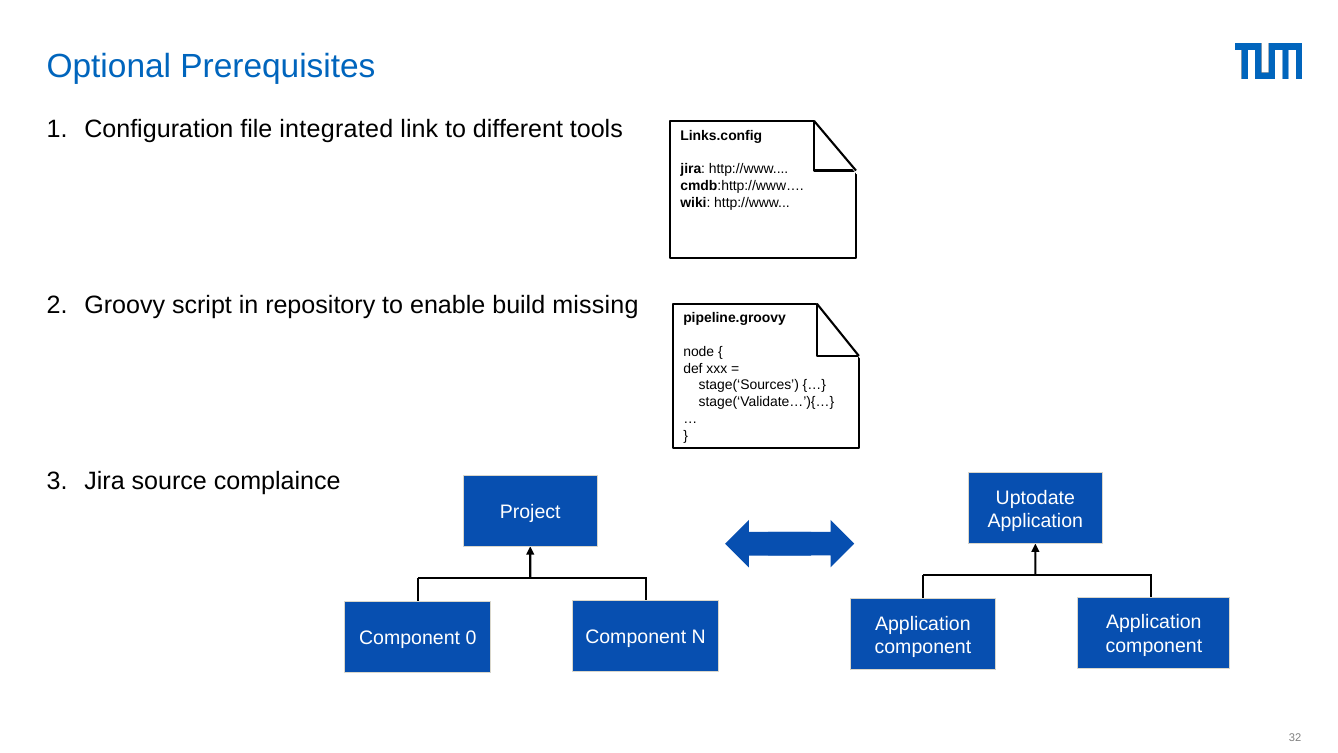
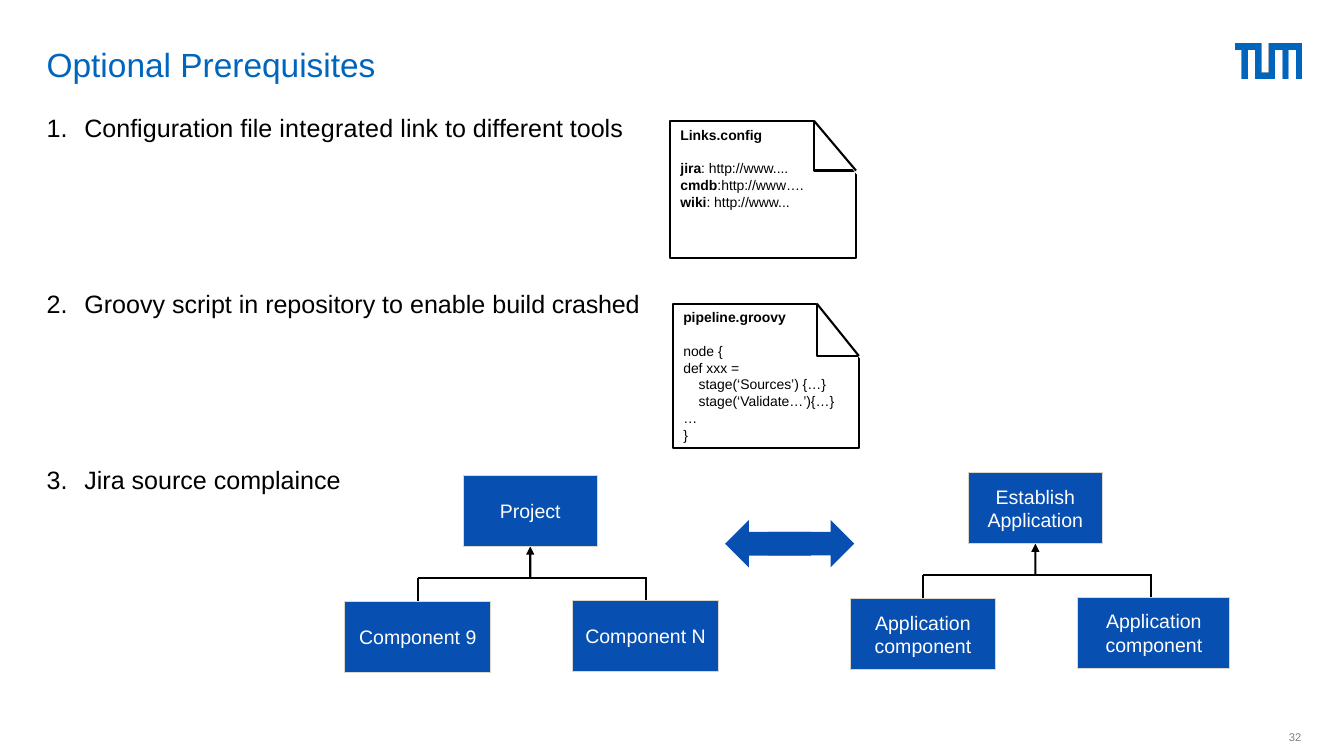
missing: missing -> crashed
Uptodate: Uptodate -> Establish
0: 0 -> 9
